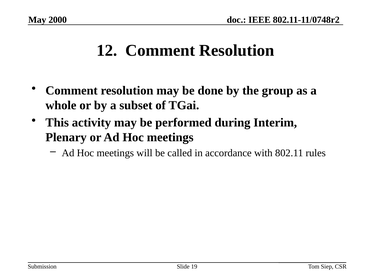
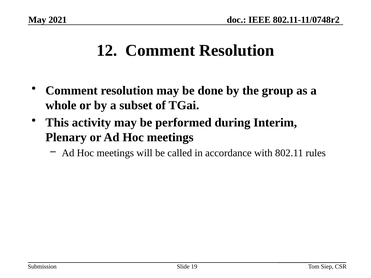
2000: 2000 -> 2021
